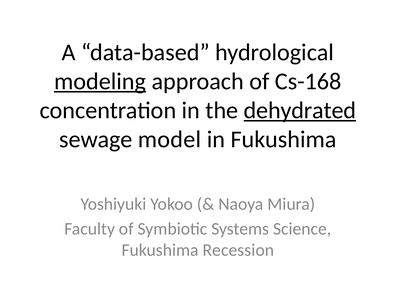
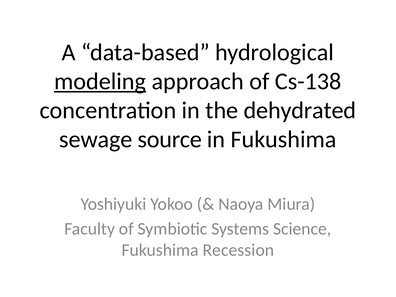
Cs-168: Cs-168 -> Cs-138
dehydrated underline: present -> none
model: model -> source
